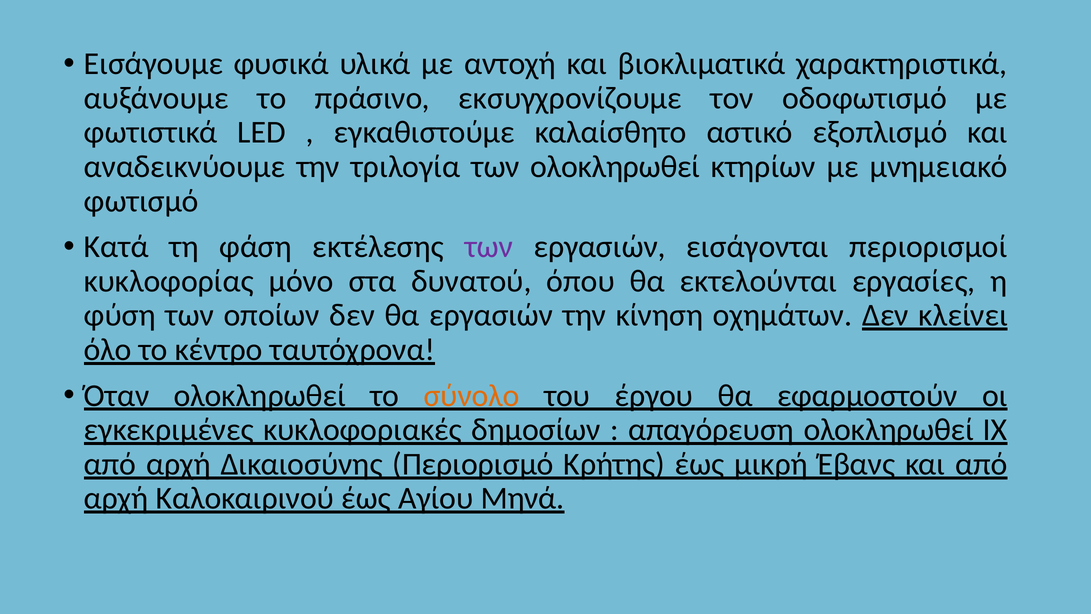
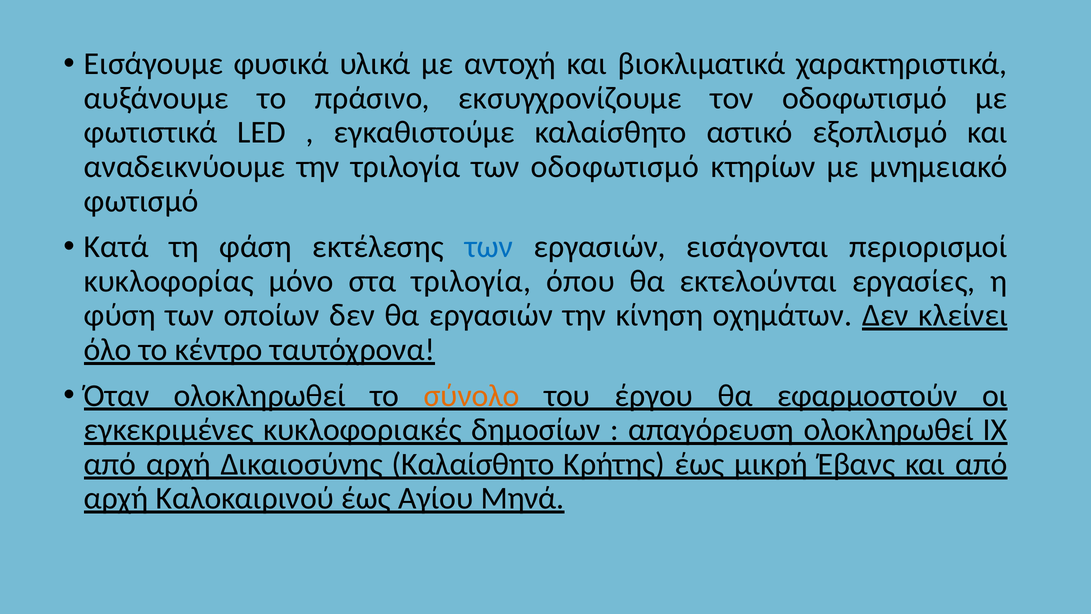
των ολοκληρωθεί: ολοκληρωθεί -> οδοφωτισμό
των at (489, 247) colour: purple -> blue
στα δυνατού: δυνατού -> τριλογία
Δικαιοσύνης Περιορισμό: Περιορισμό -> Καλαίσθητο
